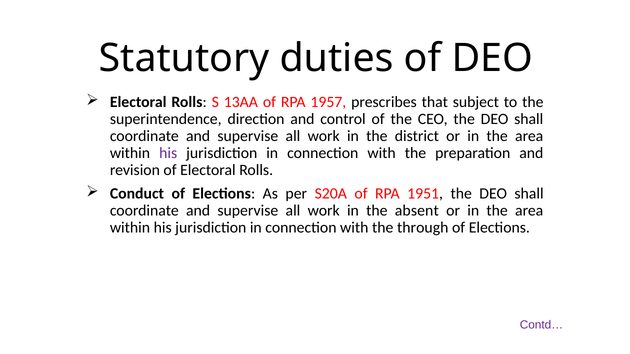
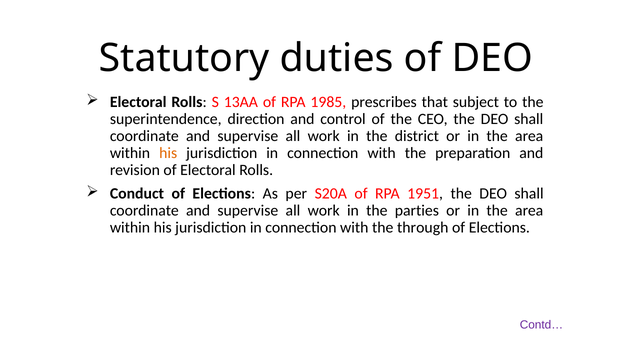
1957: 1957 -> 1985
his at (168, 153) colour: purple -> orange
absent: absent -> parties
